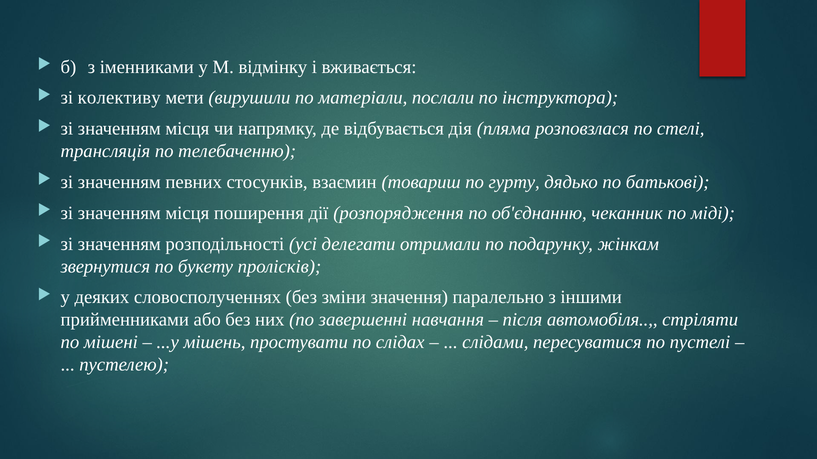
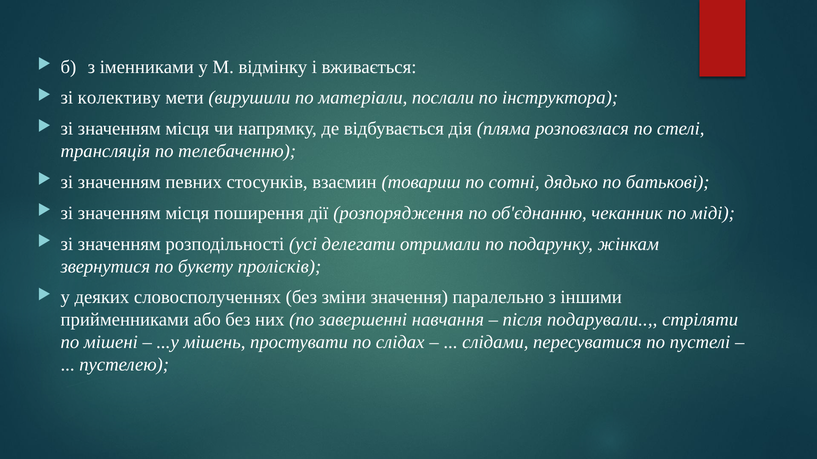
гурту: гурту -> сотні
автомобіля: автомобіля -> подарували
